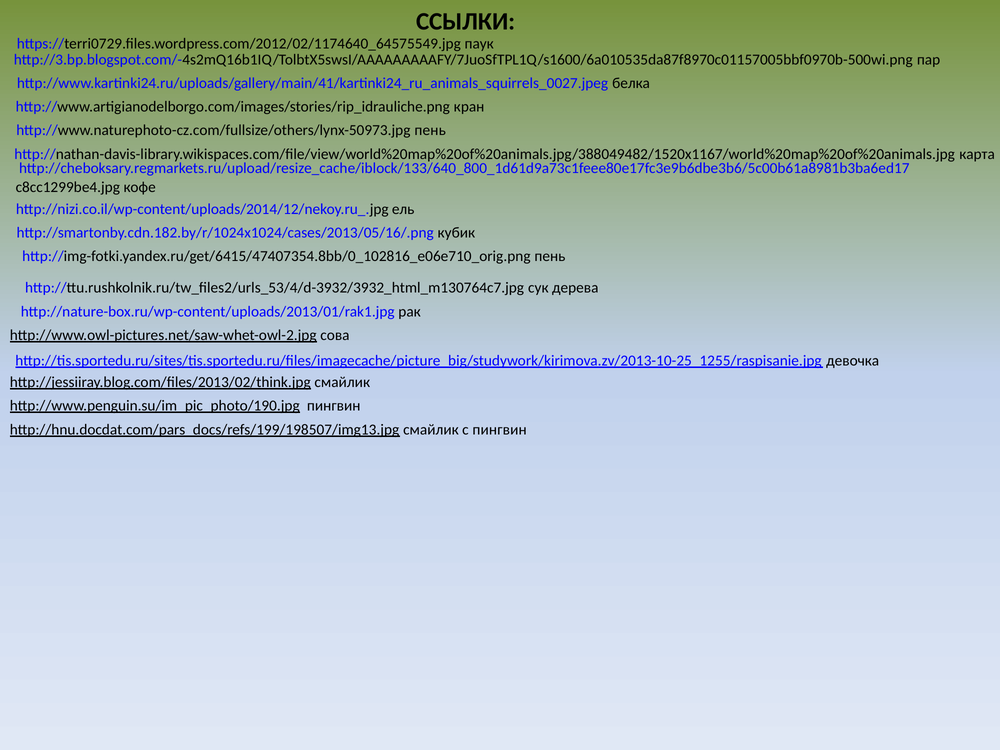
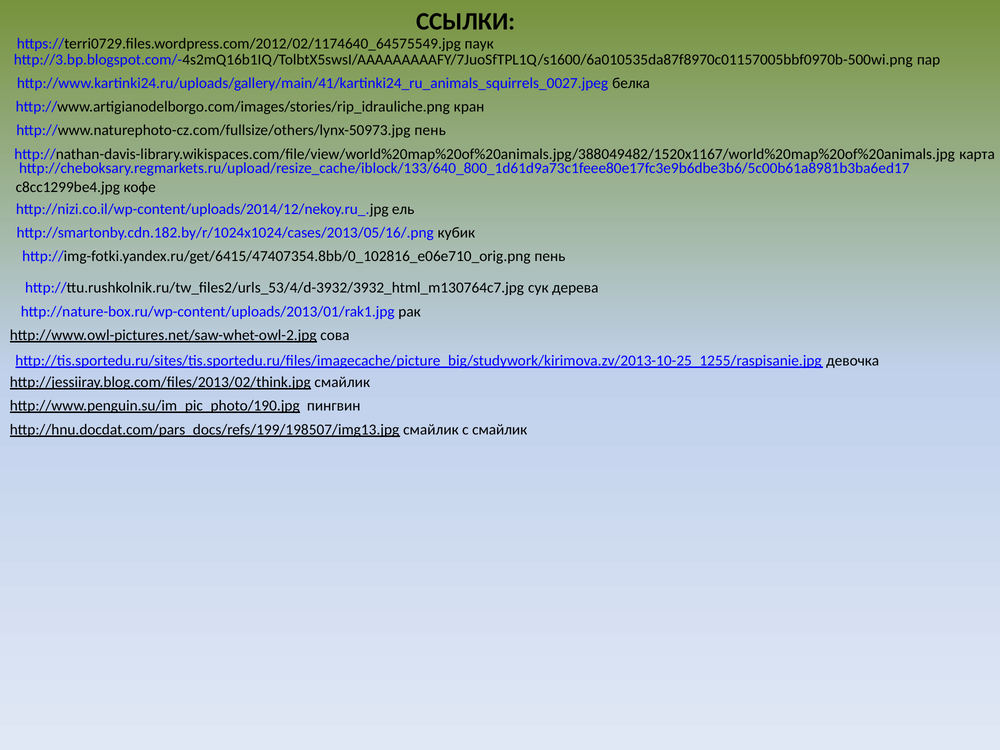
с пингвин: пингвин -> смайлик
